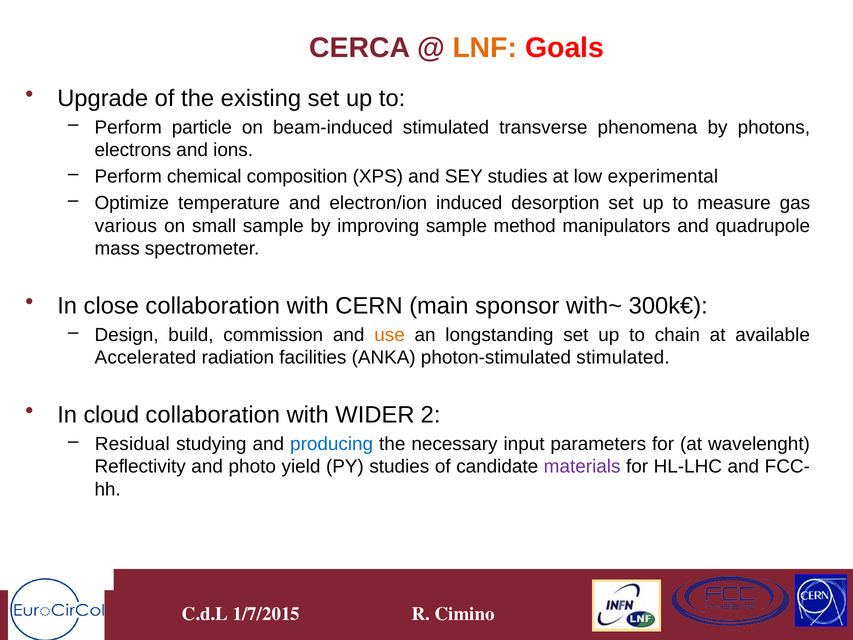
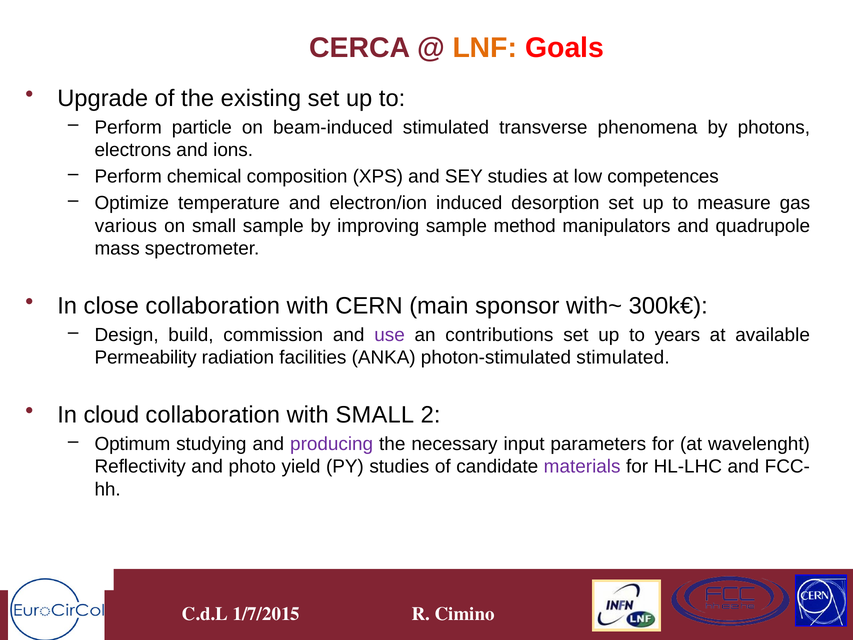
experimental: experimental -> competences
use colour: orange -> purple
longstanding: longstanding -> contributions
chain: chain -> years
Accelerated: Accelerated -> Permeability
with WIDER: WIDER -> SMALL
Residual: Residual -> Optimum
producing colour: blue -> purple
